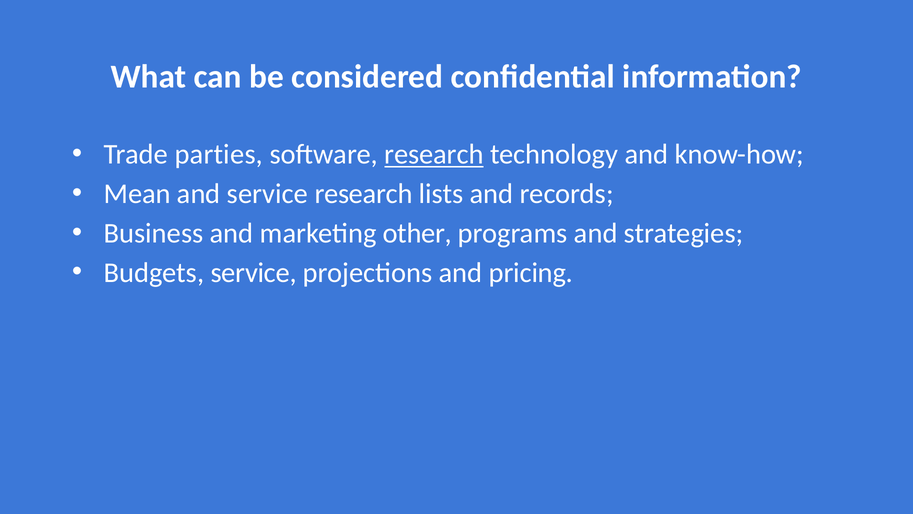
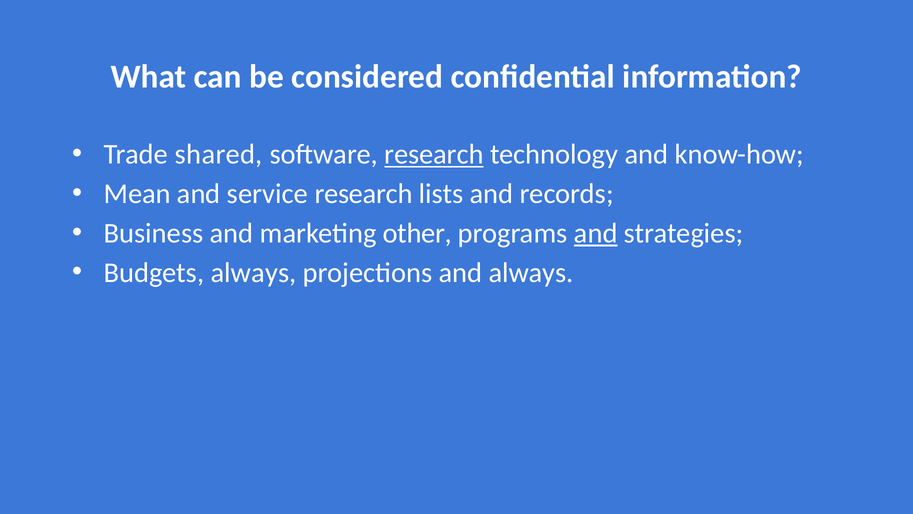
parties: parties -> shared
and at (596, 233) underline: none -> present
Budgets service: service -> always
and pricing: pricing -> always
